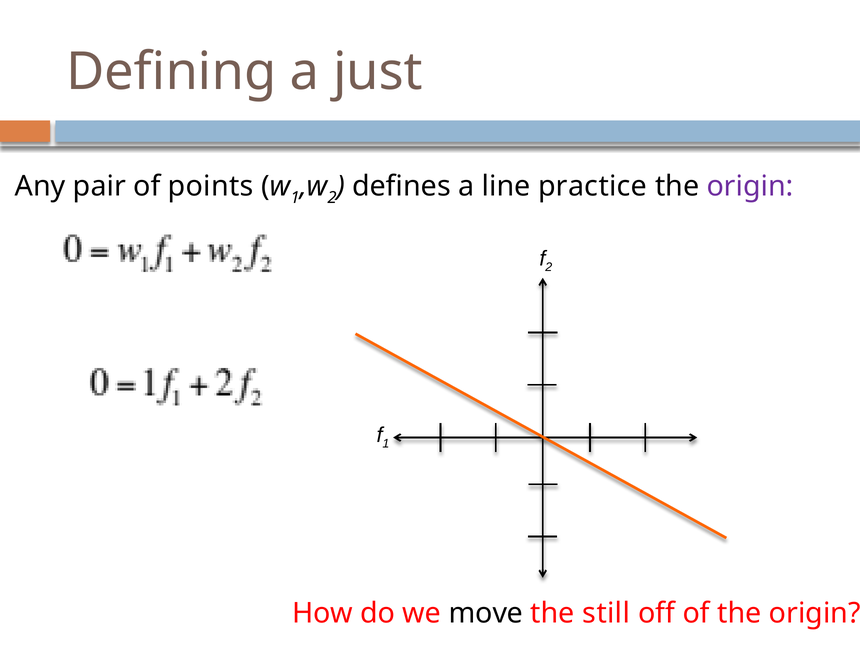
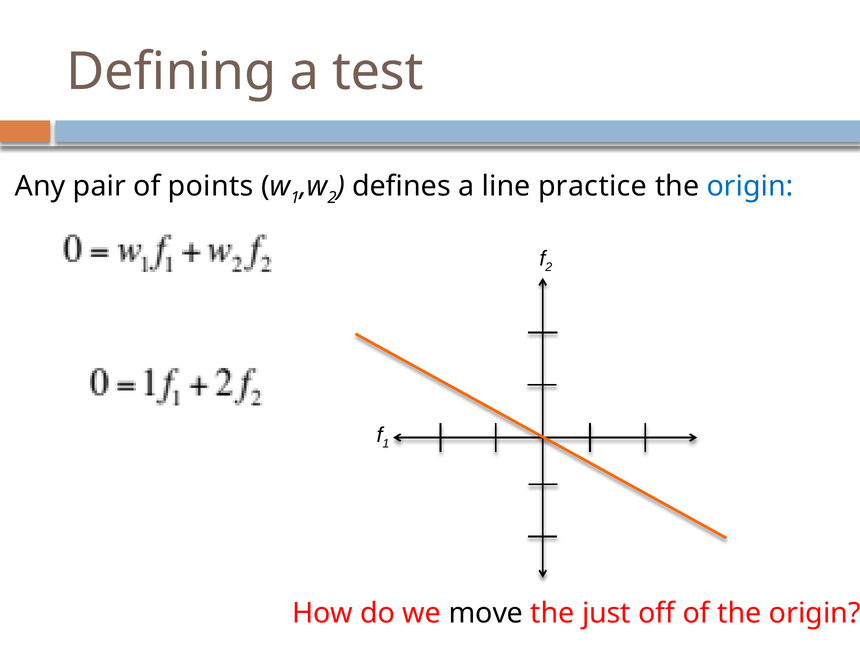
just: just -> test
origin at (750, 186) colour: purple -> blue
still: still -> just
